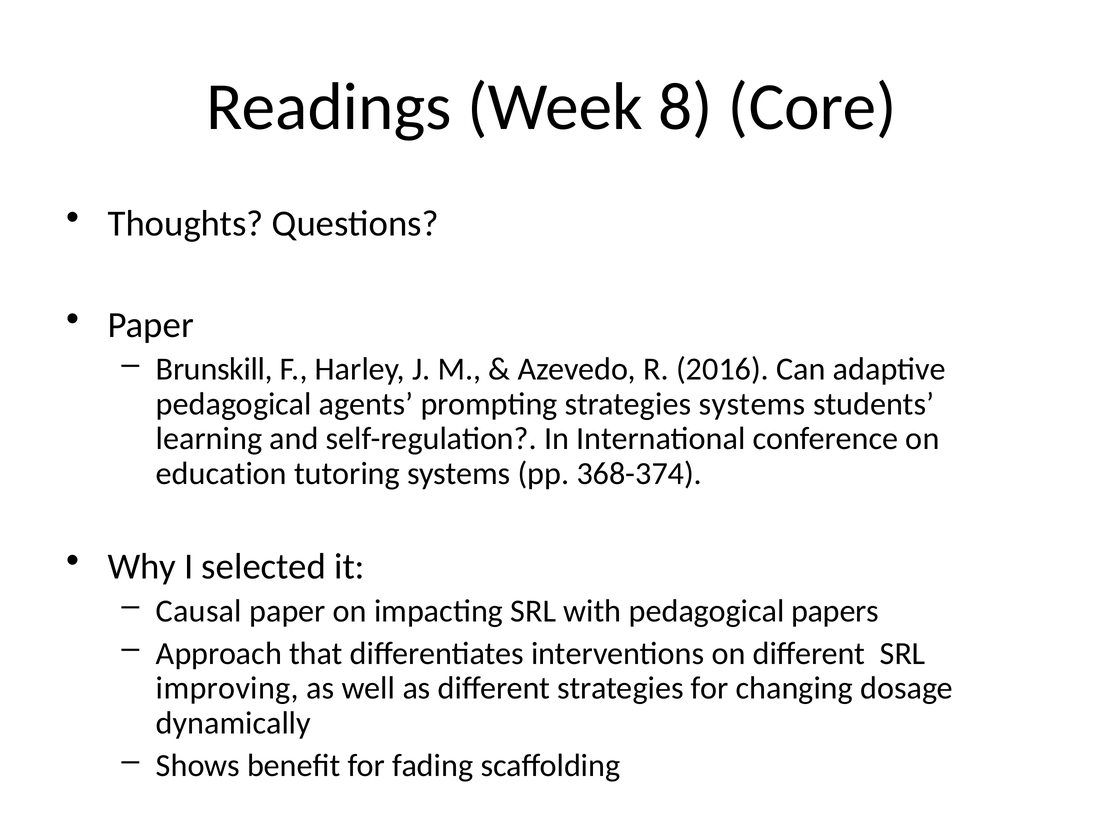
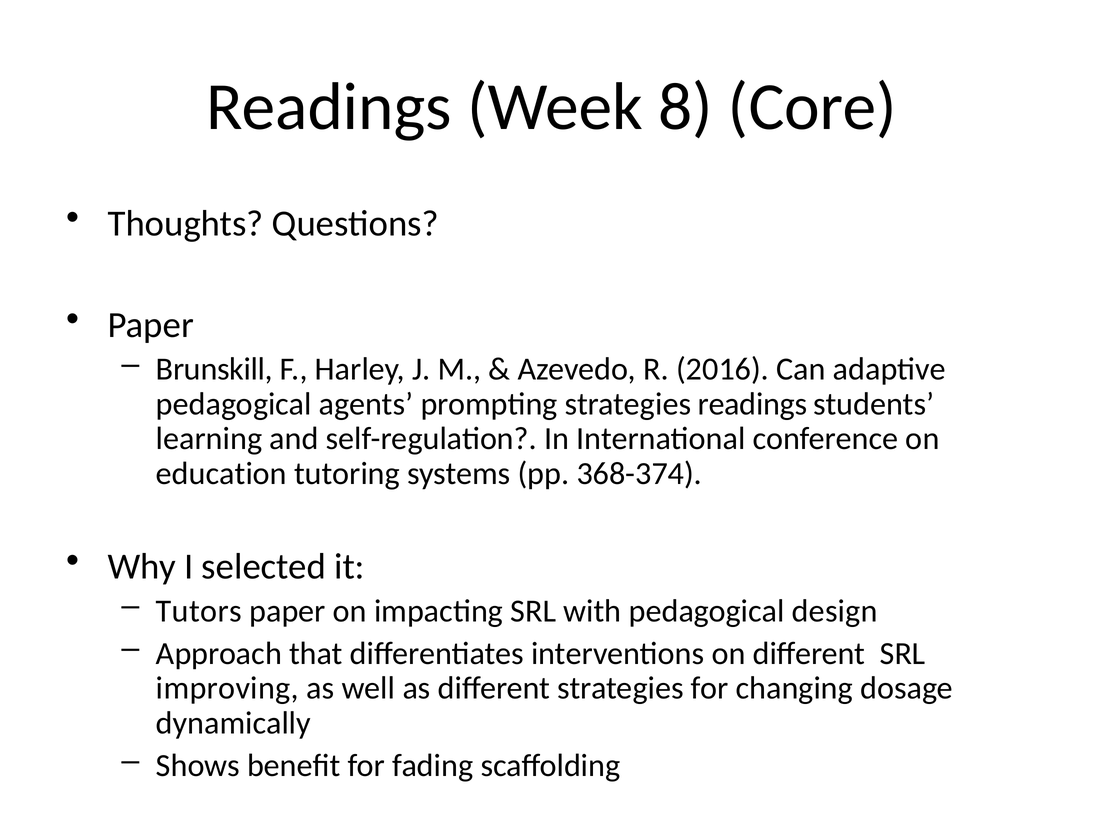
strategies systems: systems -> readings
Causal: Causal -> Tutors
papers: papers -> design
